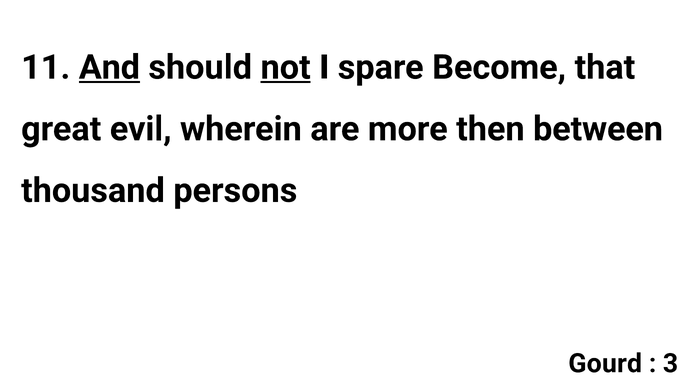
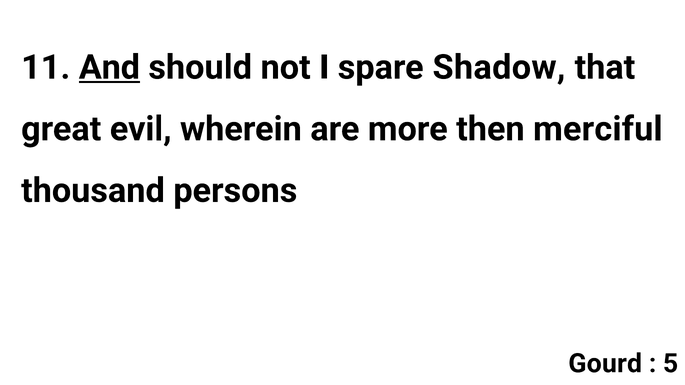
not underline: present -> none
Become: Become -> Shadow
between: between -> merciful
3: 3 -> 5
